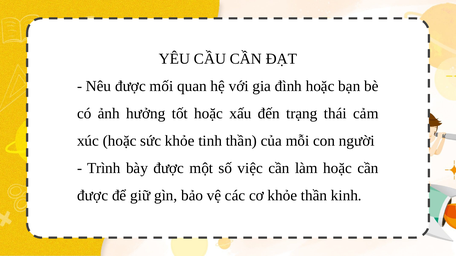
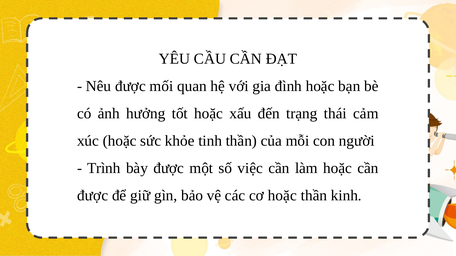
cơ khỏe: khỏe -> hoặc
